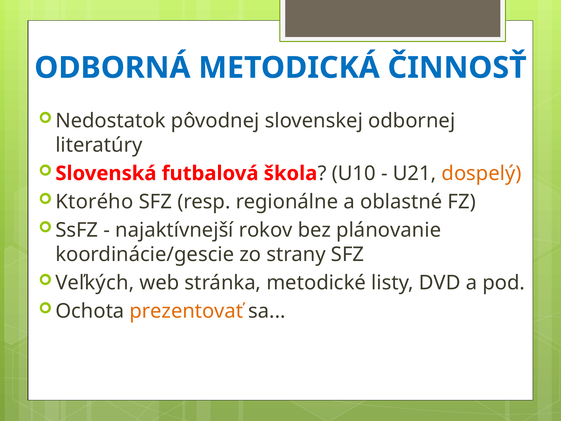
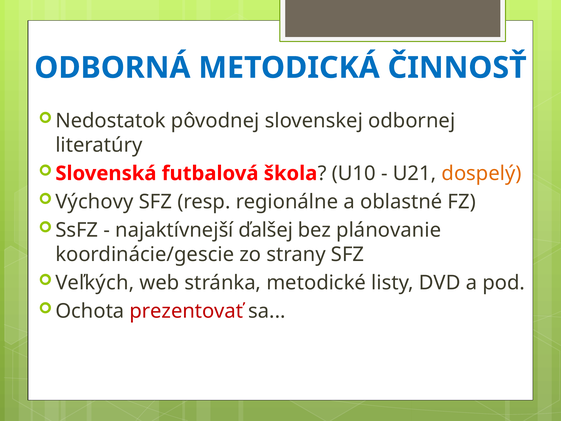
Ktorého: Ktorého -> Výchovy
rokov: rokov -> ďalšej
prezentovať colour: orange -> red
